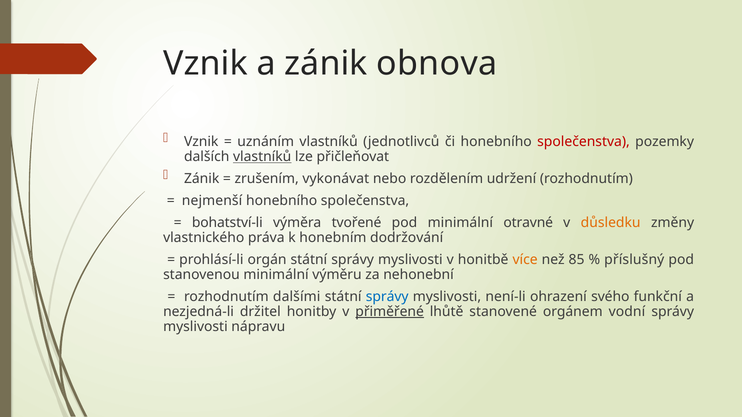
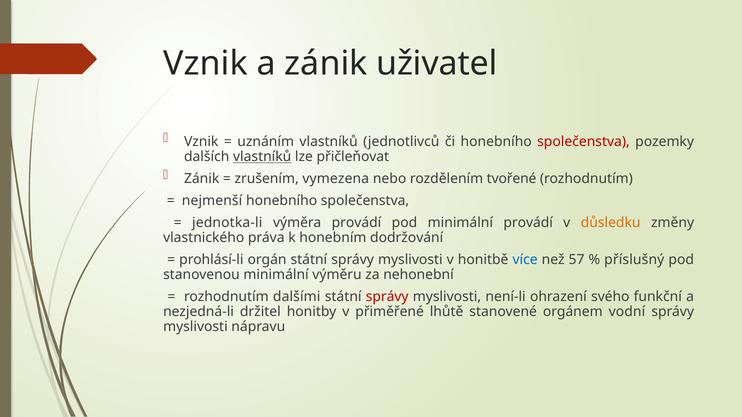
obnova: obnova -> uživatel
vykonávat: vykonávat -> vymezena
udržení: udržení -> tvořené
bohatství-li: bohatství-li -> jednotka-li
výměra tvořené: tvořené -> provádí
minimální otravné: otravné -> provádí
více colour: orange -> blue
85: 85 -> 57
správy at (387, 297) colour: blue -> red
přiměřené underline: present -> none
